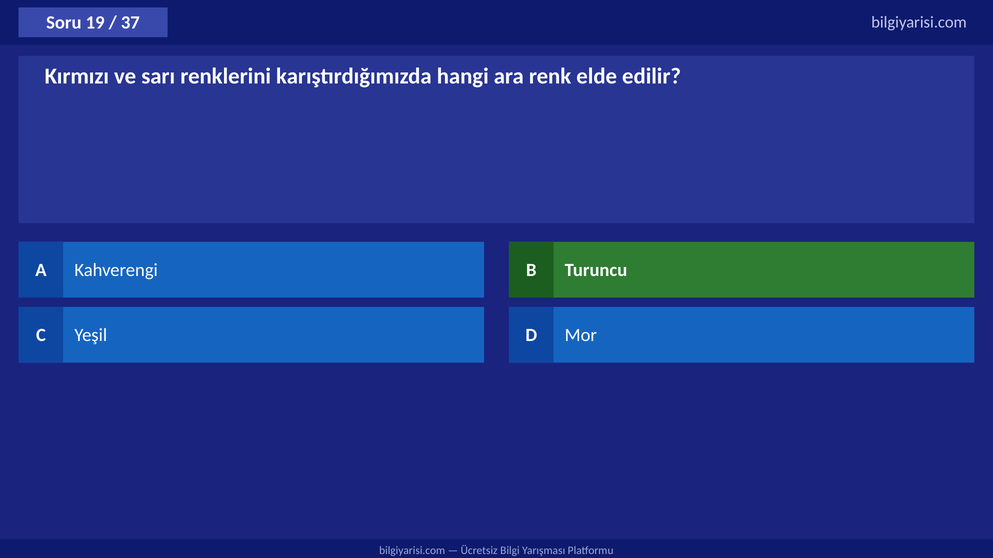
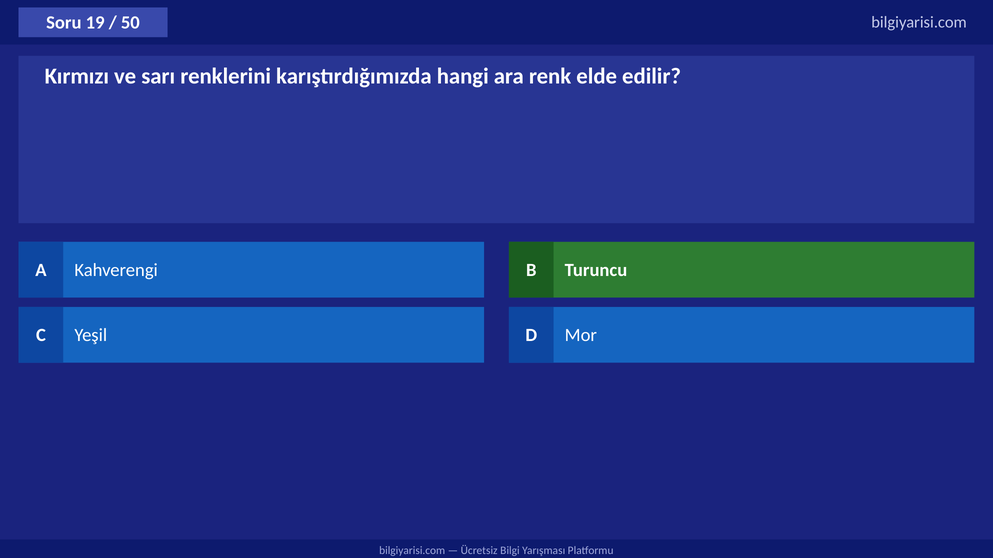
37: 37 -> 50
